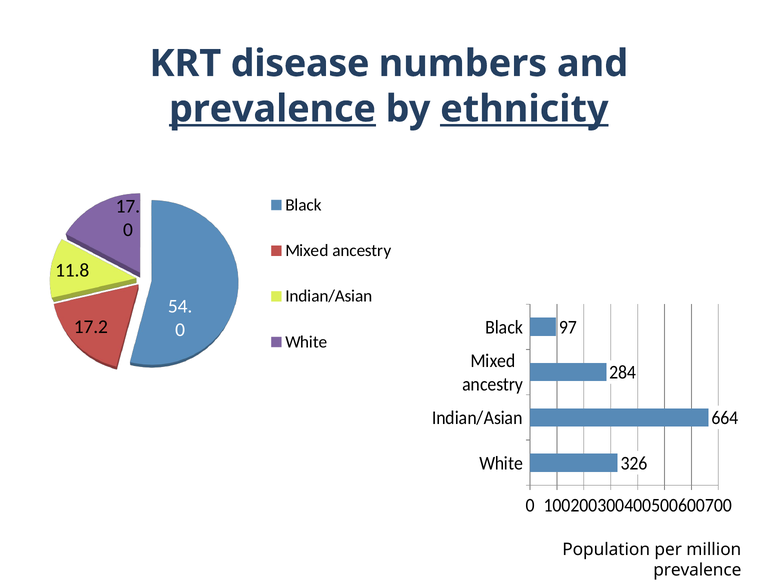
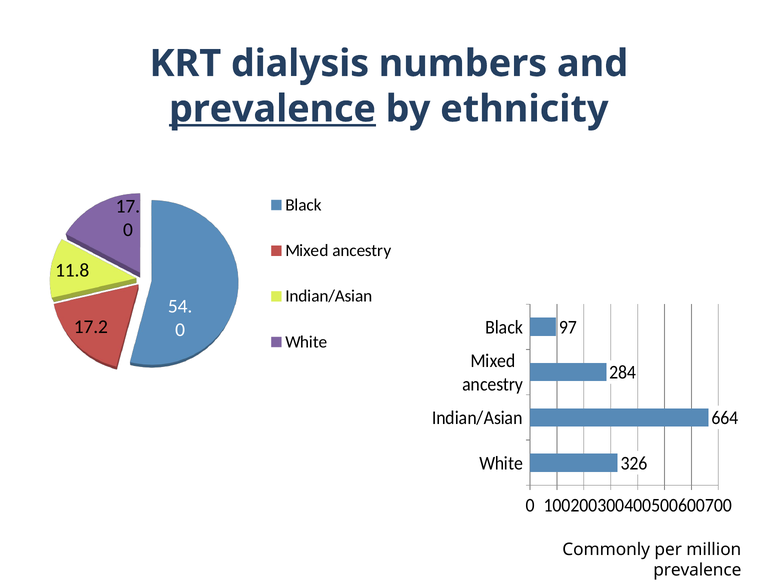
disease: disease -> dialysis
ethnicity underline: present -> none
Population: Population -> Commonly
